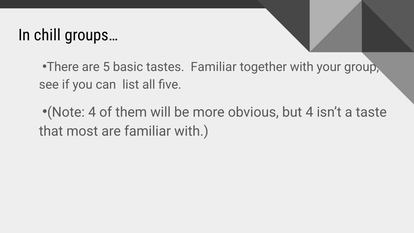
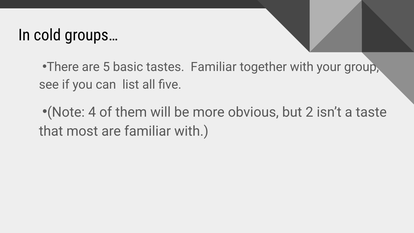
chill: chill -> cold
but 4: 4 -> 2
